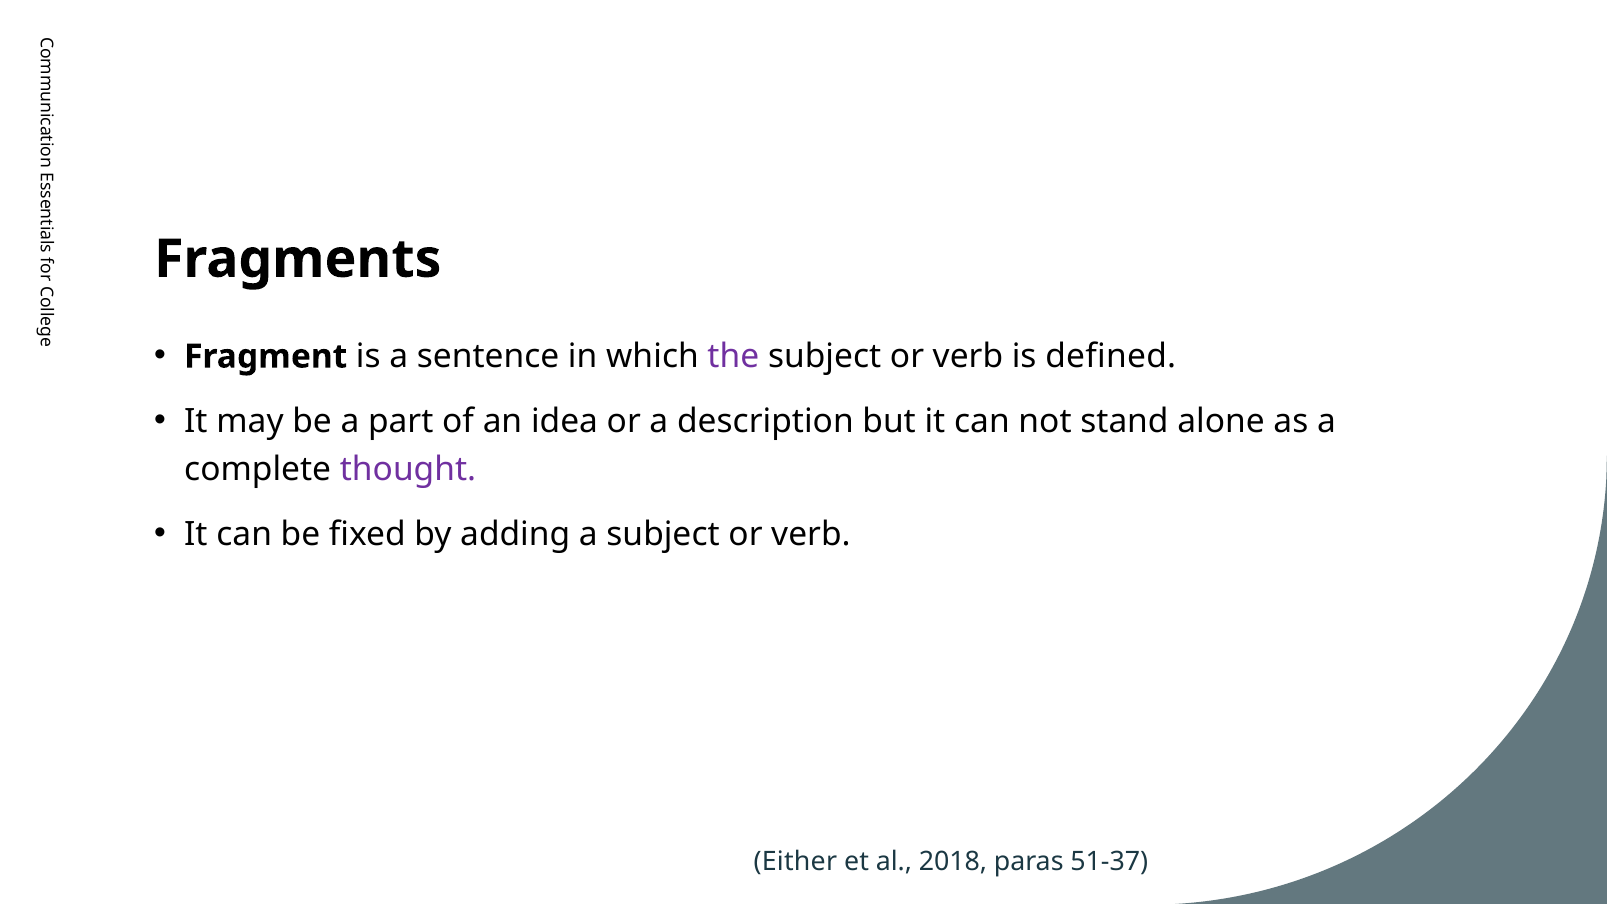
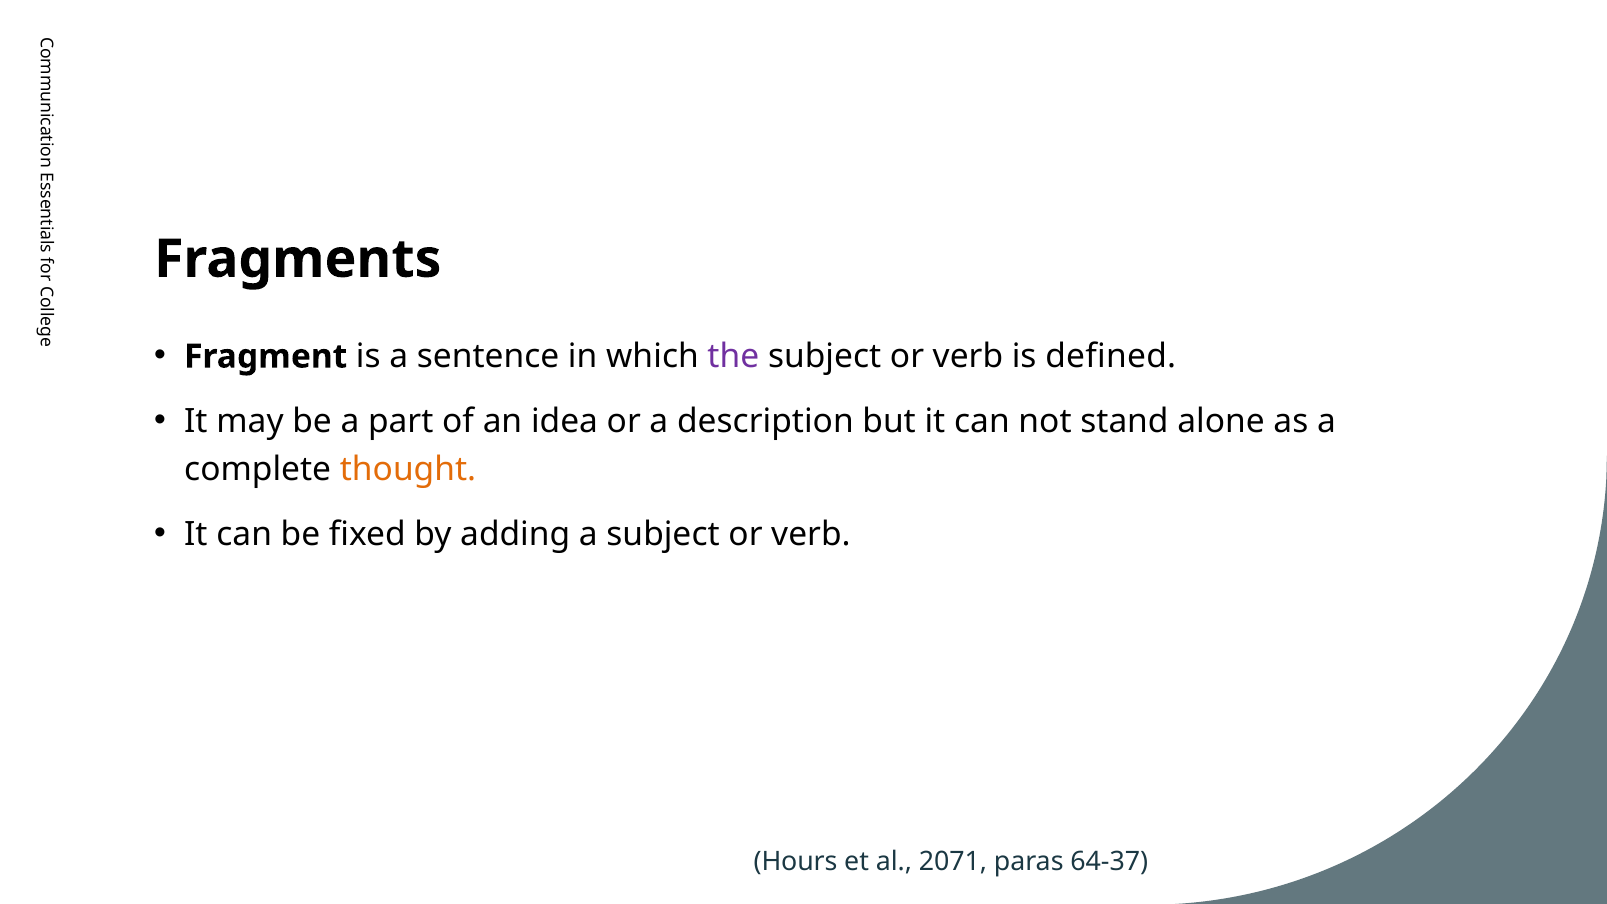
thought colour: purple -> orange
Either: Either -> Hours
2018: 2018 -> 2071
51-37: 51-37 -> 64-37
